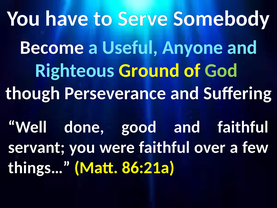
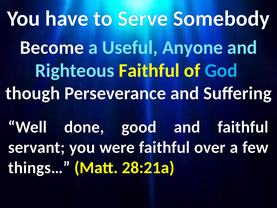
Righteous Ground: Ground -> Faithful
God colour: light green -> light blue
86:21a: 86:21a -> 28:21a
